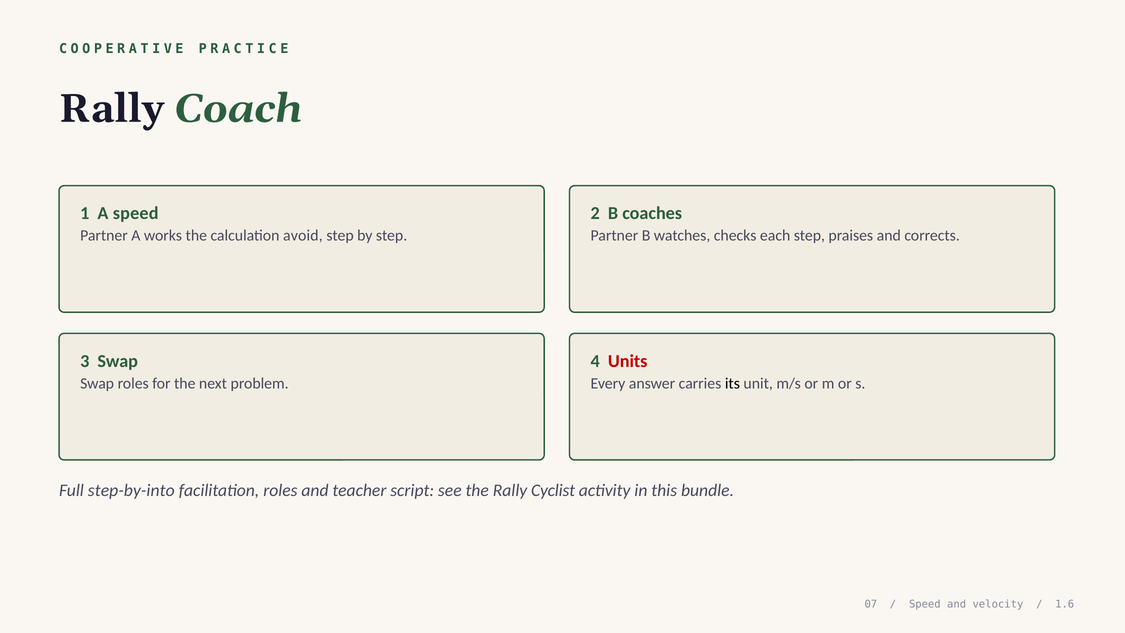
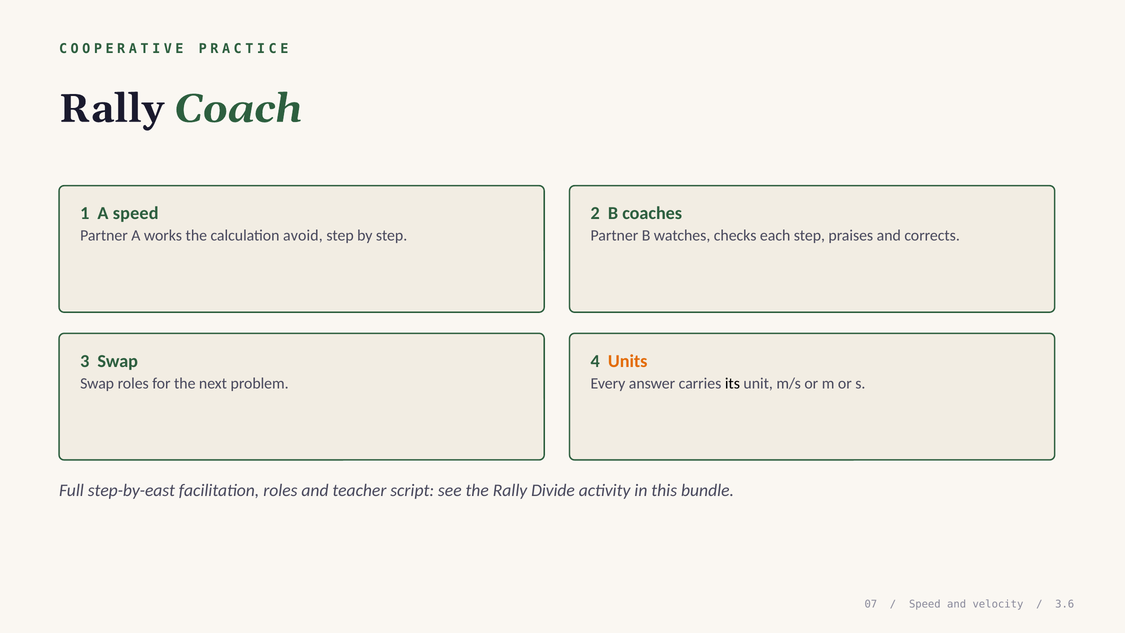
Units colour: red -> orange
step-by-into: step-by-into -> step-by-east
Cyclist: Cyclist -> Divide
1.6: 1.6 -> 3.6
